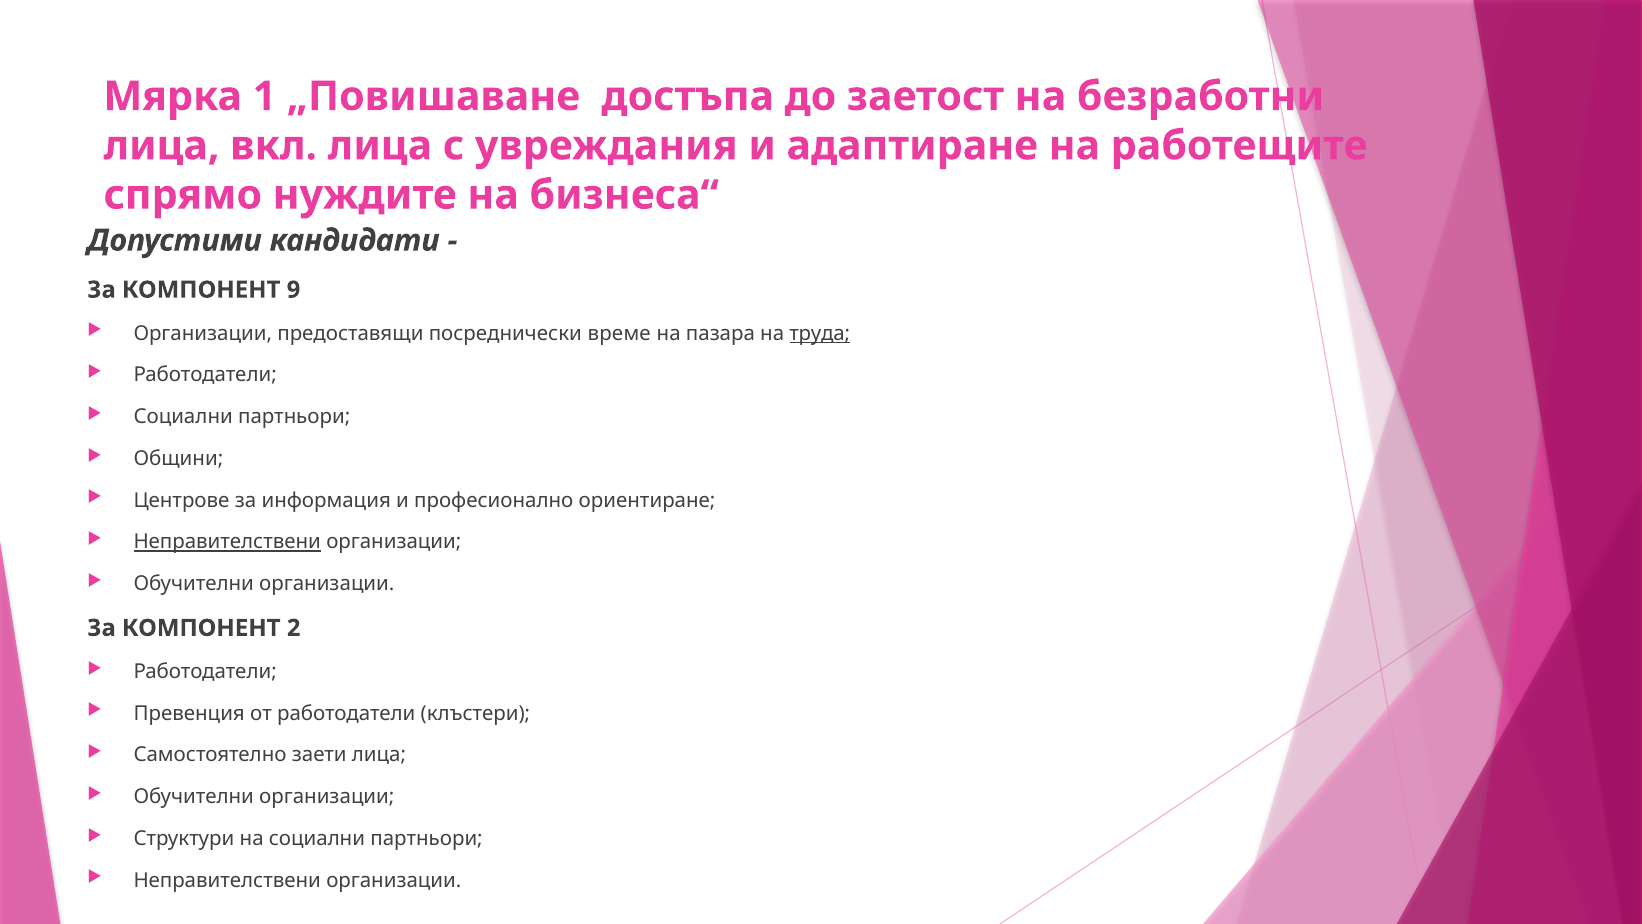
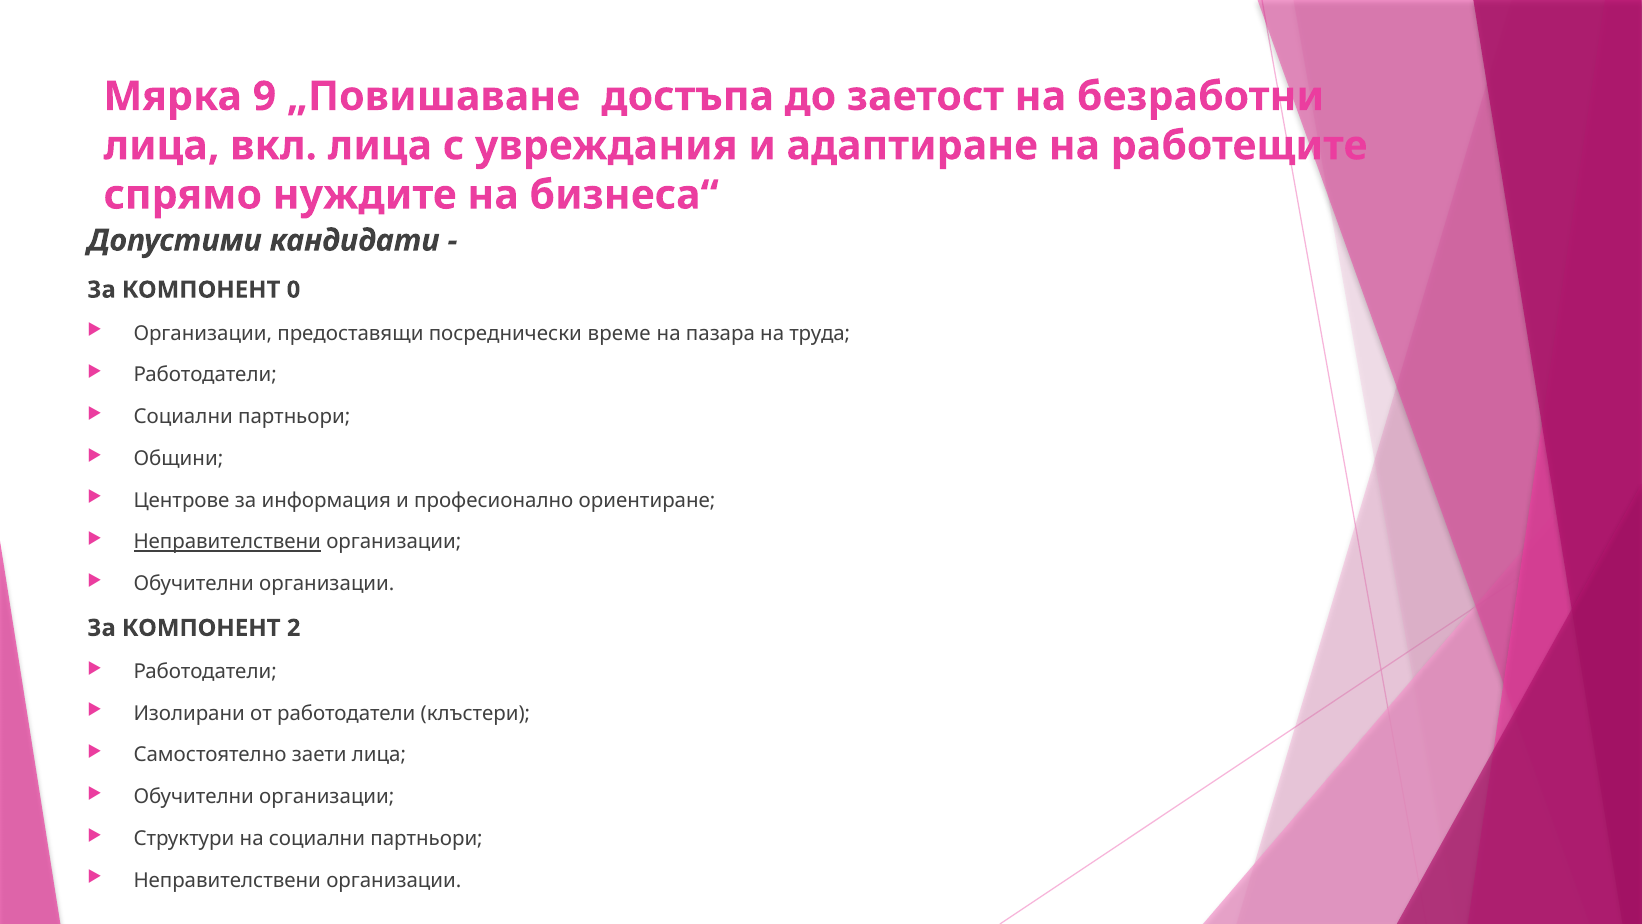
1: 1 -> 9
9: 9 -> 0
труда underline: present -> none
Превенция: Превенция -> Изолирани
